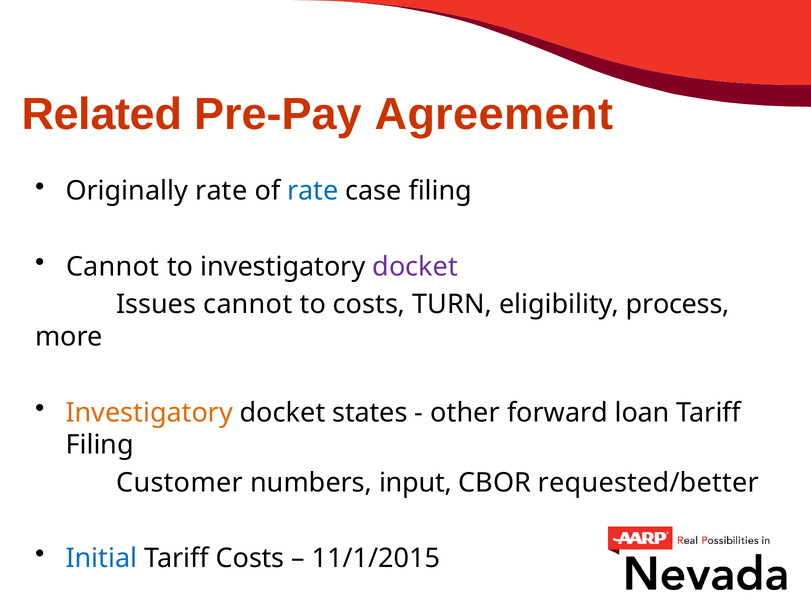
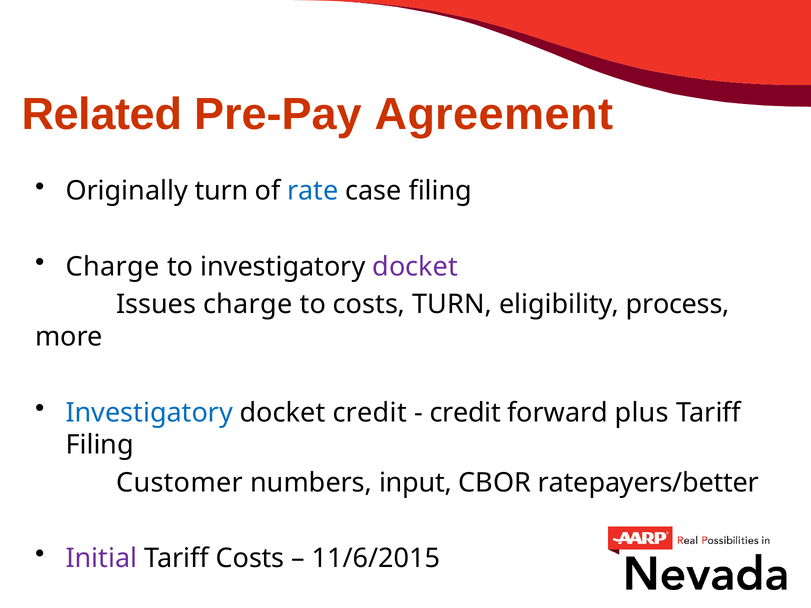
Originally rate: rate -> turn
Cannot at (113, 267): Cannot -> Charge
Issues cannot: cannot -> charge
Investigatory at (149, 413) colour: orange -> blue
docket states: states -> credit
other at (465, 413): other -> credit
loan: loan -> plus
requested/better: requested/better -> ratepayers/better
Initial colour: blue -> purple
11/1/2015: 11/1/2015 -> 11/6/2015
